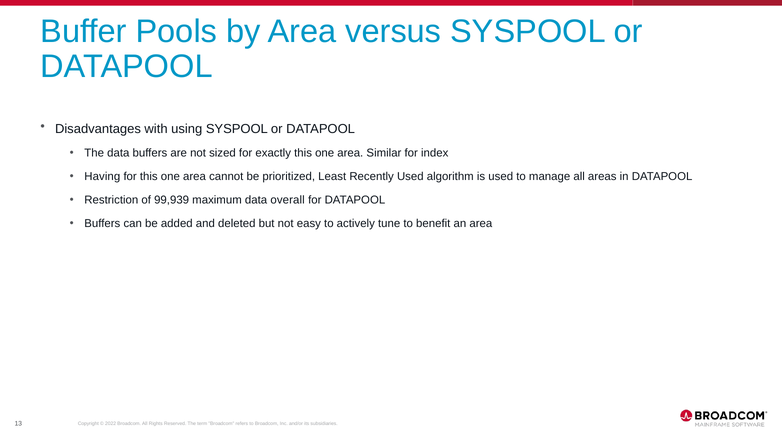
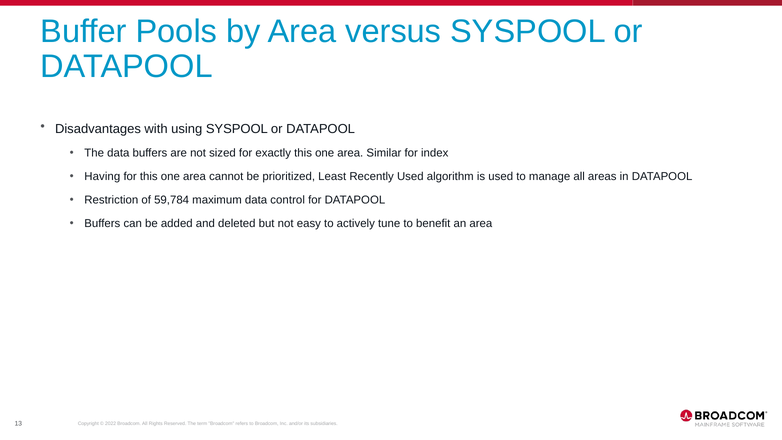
99,939: 99,939 -> 59,784
overall: overall -> control
